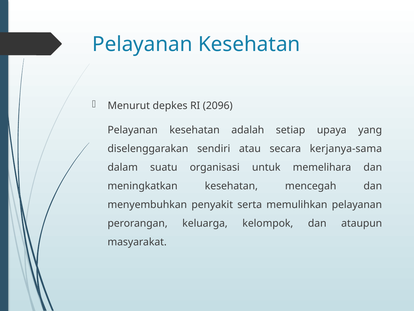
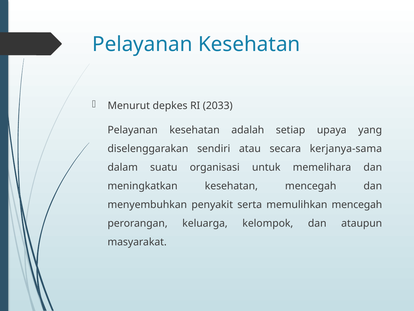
2096: 2096 -> 2033
memulihkan pelayanan: pelayanan -> mencegah
